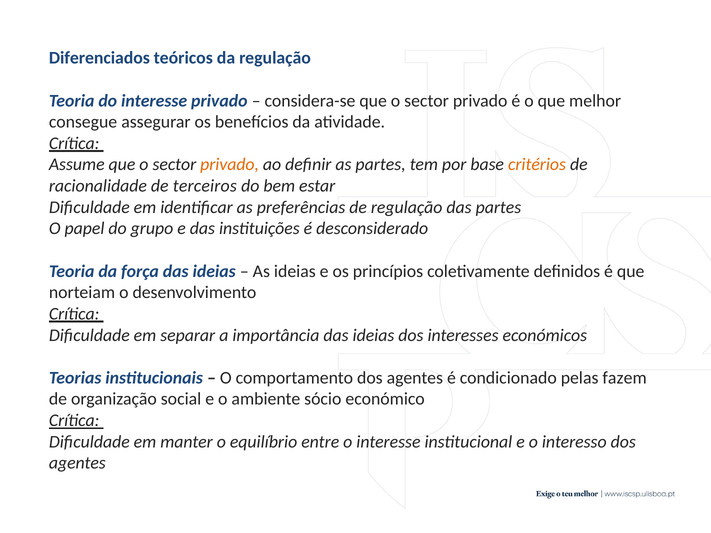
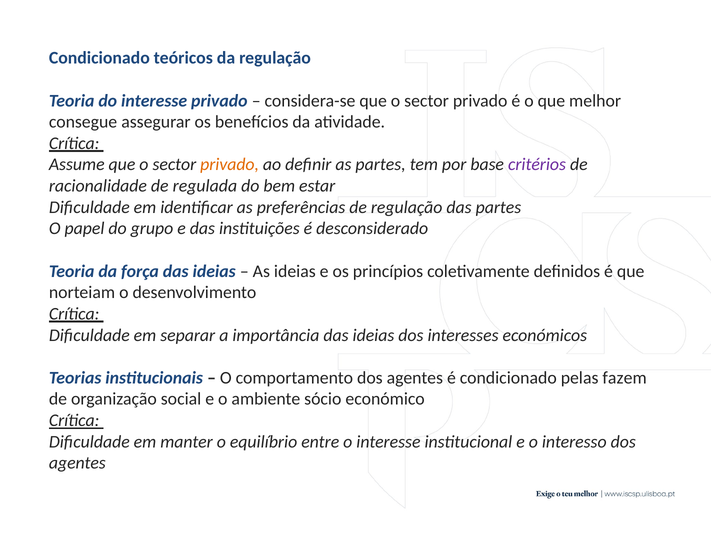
Diferenciados at (99, 58): Diferenciados -> Condicionado
critérios colour: orange -> purple
terceiros: terceiros -> regulada
